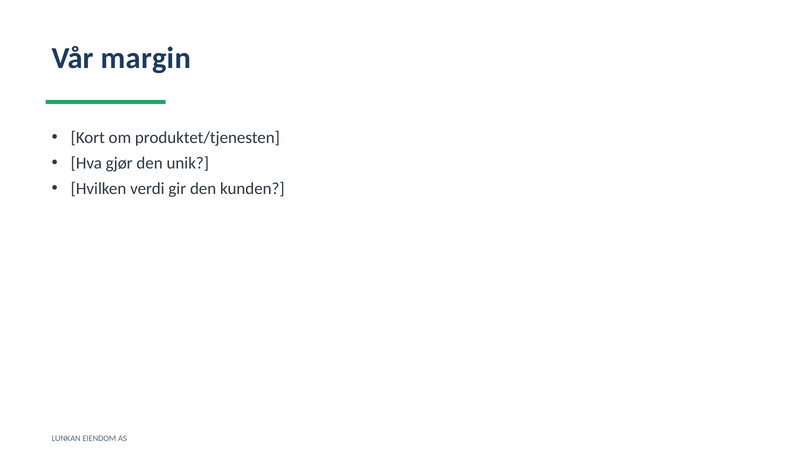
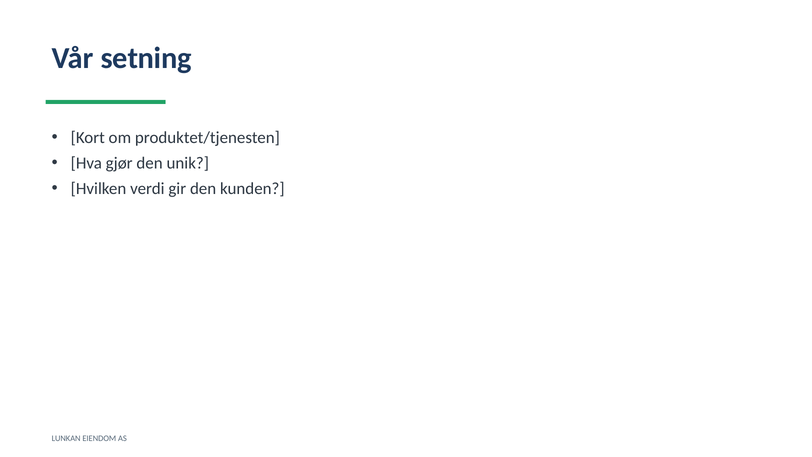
margin: margin -> setning
